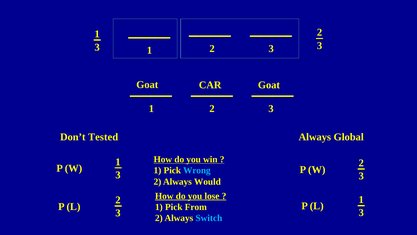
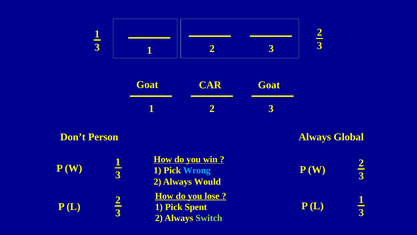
Tested: Tested -> Person
From: From -> Spent
Switch colour: light blue -> light green
